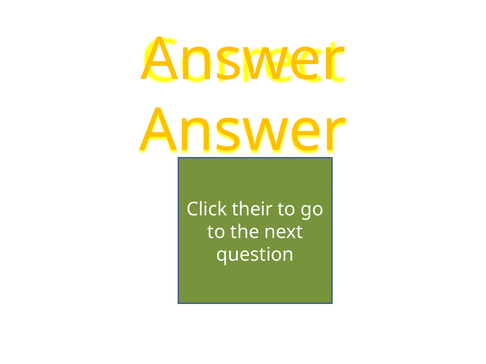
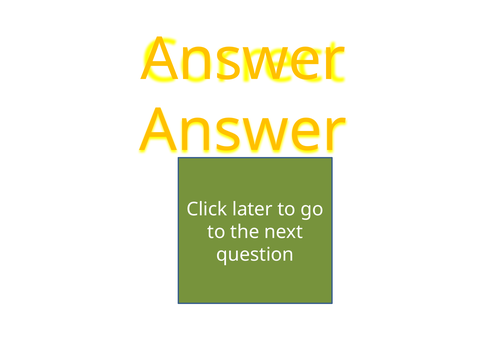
their: their -> later
